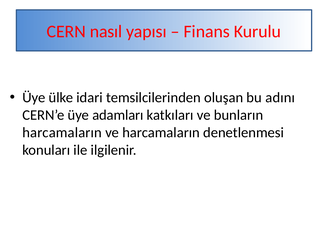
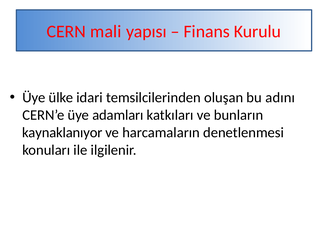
nasıl: nasıl -> mali
harcamaların at (62, 133): harcamaların -> kaynaklanıyor
